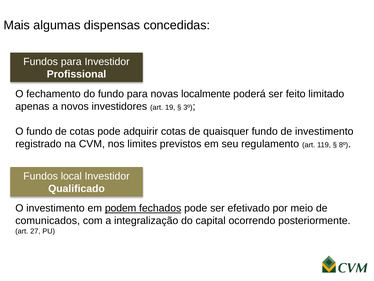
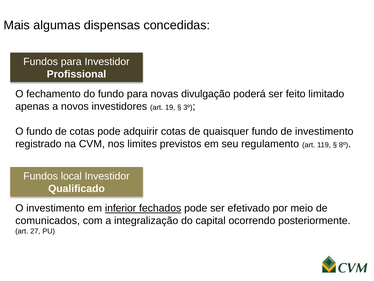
localmente: localmente -> divulgação
podem: podem -> inferior
